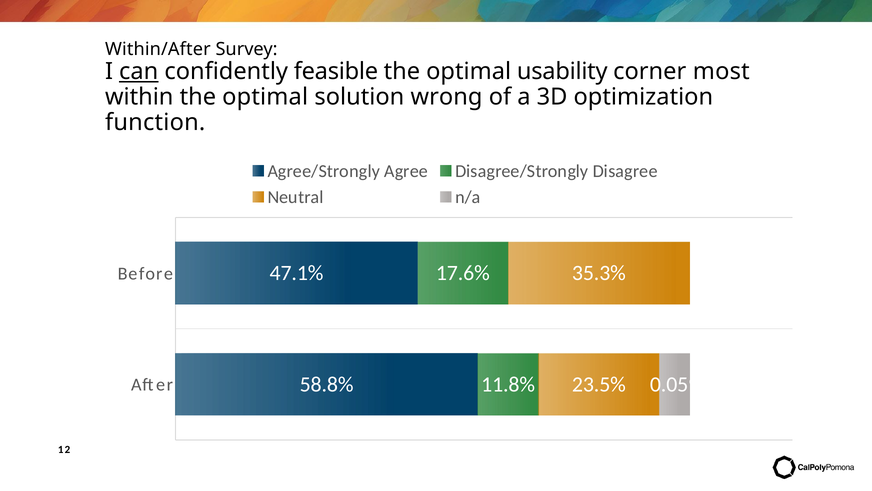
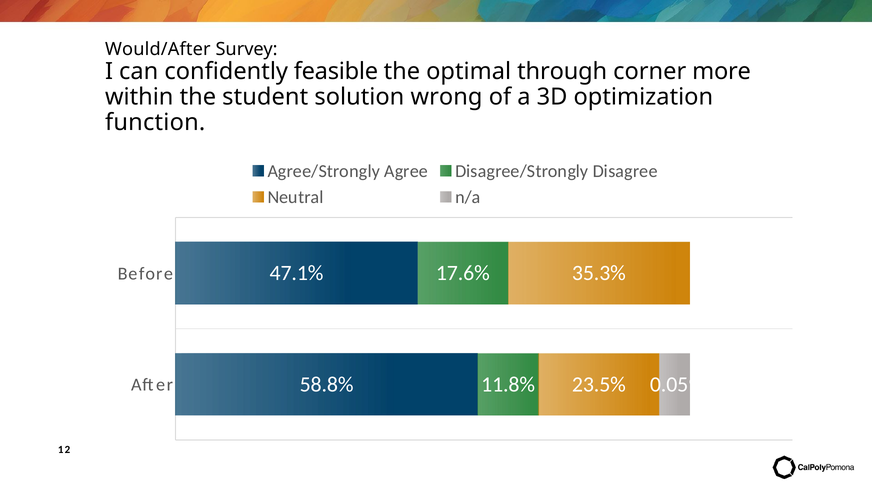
Within/After: Within/After -> Would/After
can underline: present -> none
usability: usability -> through
most: most -> more
within the optimal: optimal -> student
